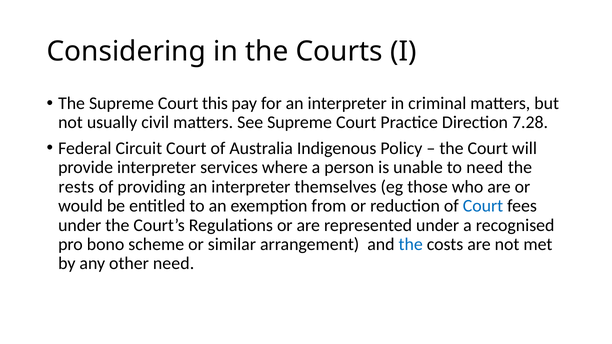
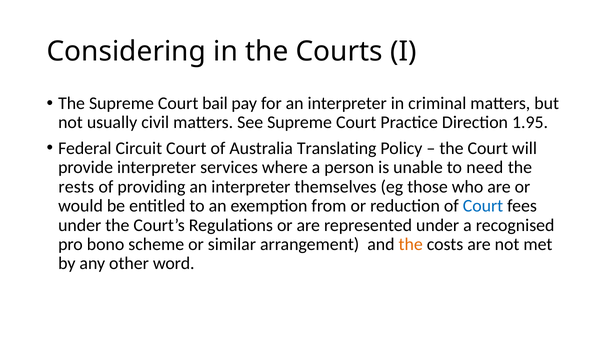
this: this -> bail
7.28: 7.28 -> 1.95
Indigenous: Indigenous -> Translating
the at (411, 245) colour: blue -> orange
other need: need -> word
